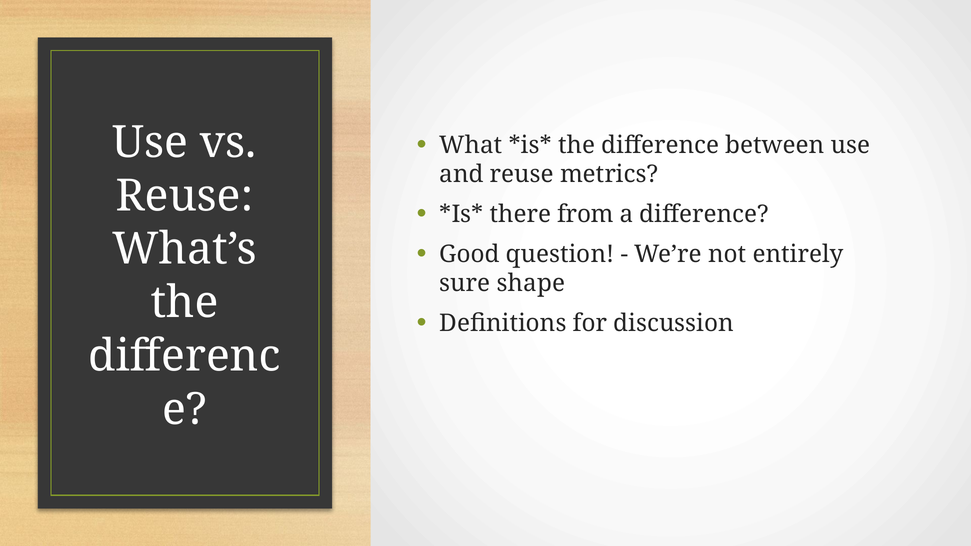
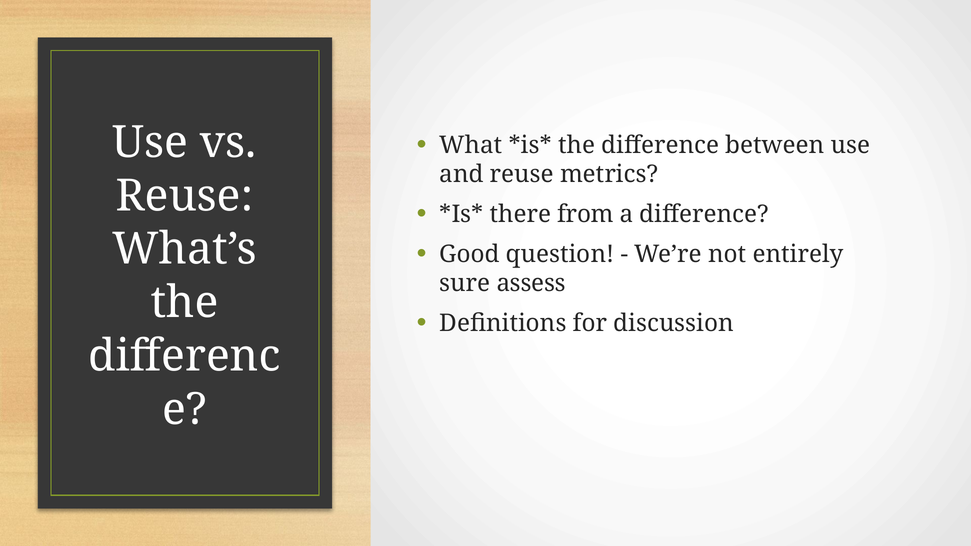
shape: shape -> assess
